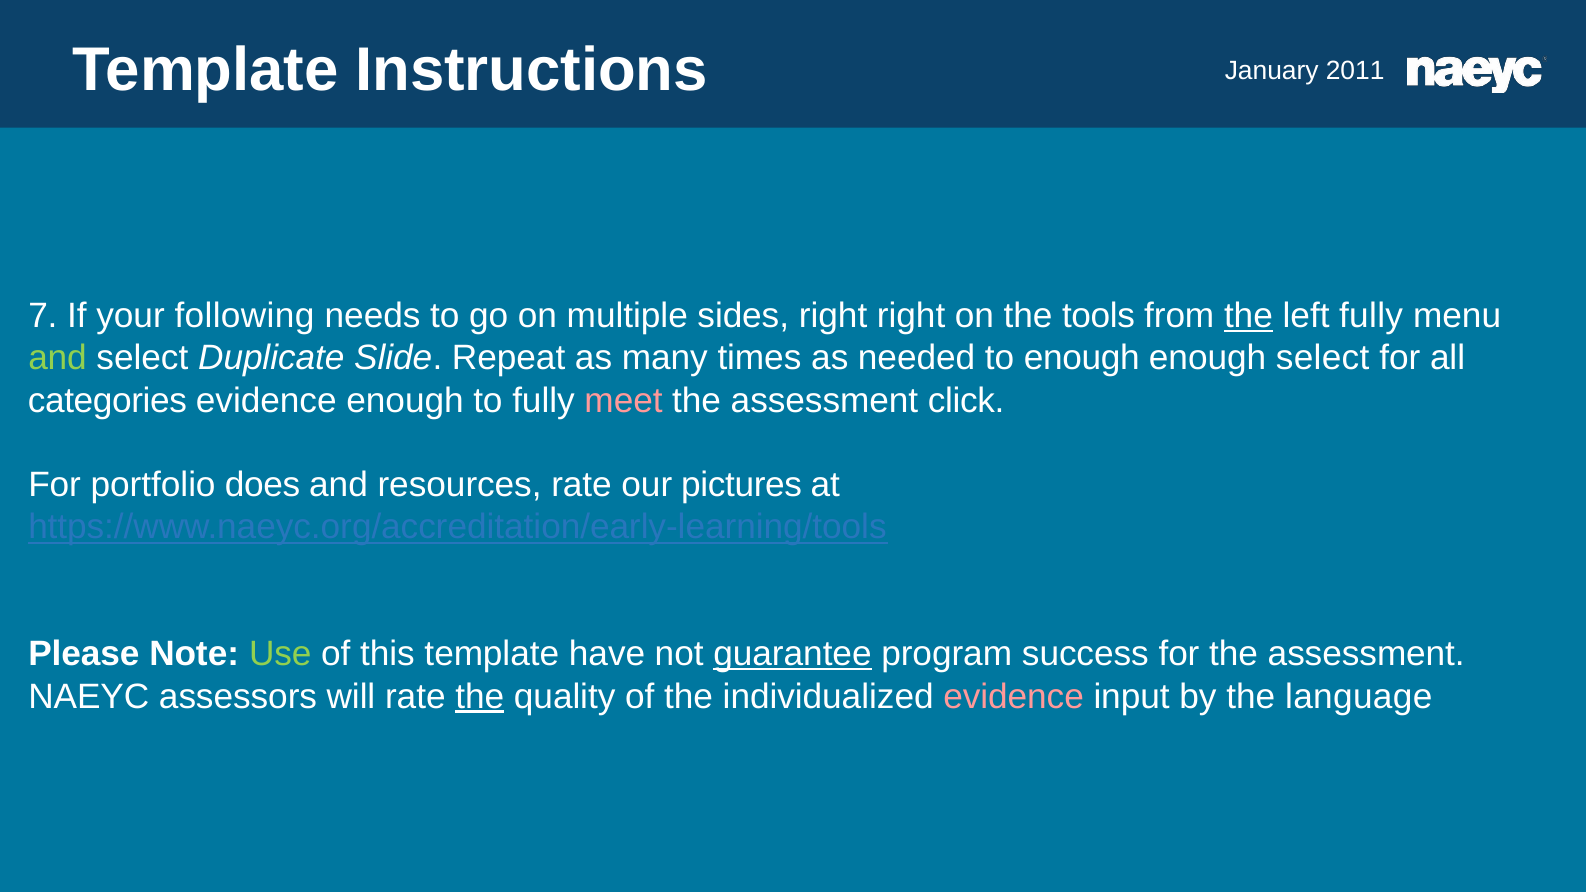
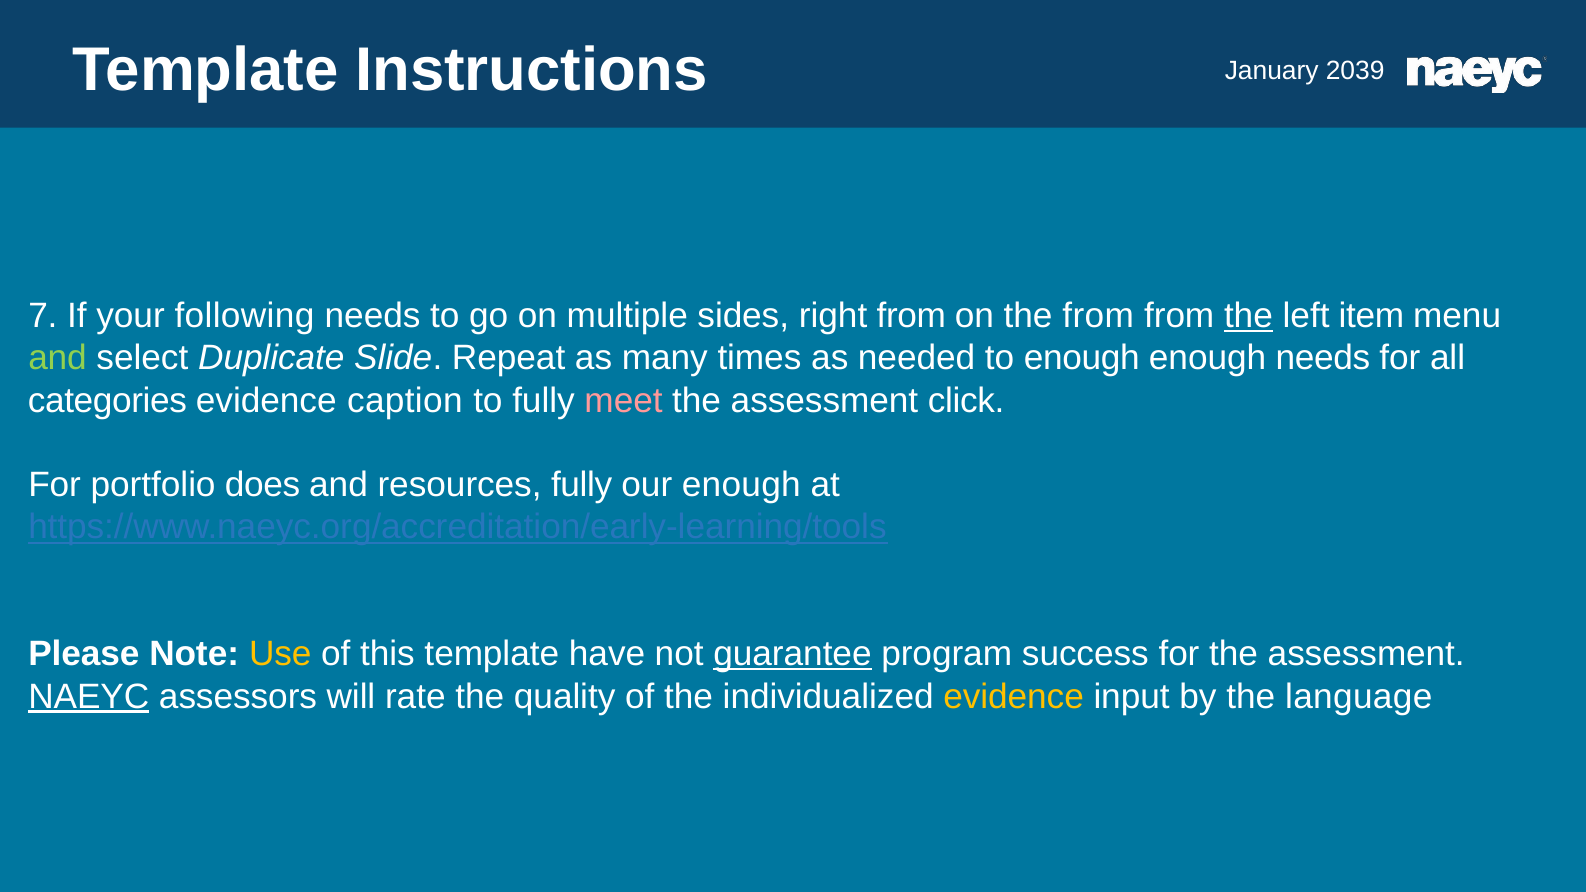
2011: 2011 -> 2039
right right: right -> from
the tools: tools -> from
left fully: fully -> item
enough select: select -> needs
evidence enough: enough -> caption
resources rate: rate -> fully
our pictures: pictures -> enough
Use colour: light green -> yellow
NAEYC underline: none -> present
the at (480, 697) underline: present -> none
evidence at (1014, 697) colour: pink -> yellow
